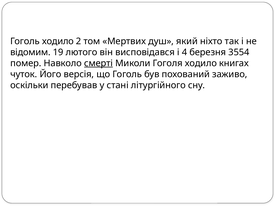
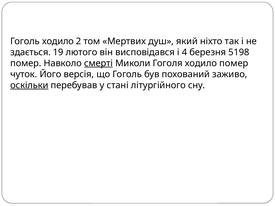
відомим: відомим -> здається
3554: 3554 -> 5198
ходило книгах: книгах -> помер
оскільки underline: none -> present
